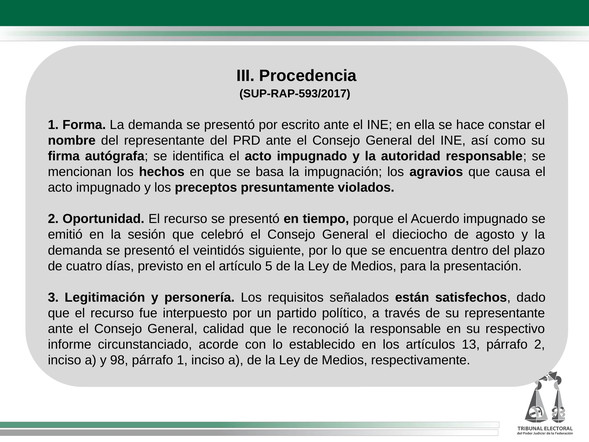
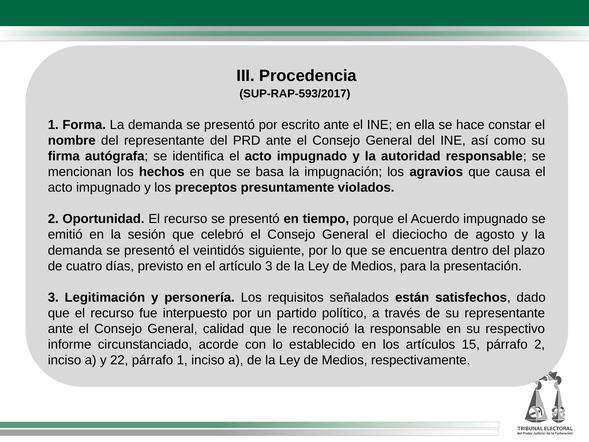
artículo 5: 5 -> 3
13: 13 -> 15
98: 98 -> 22
